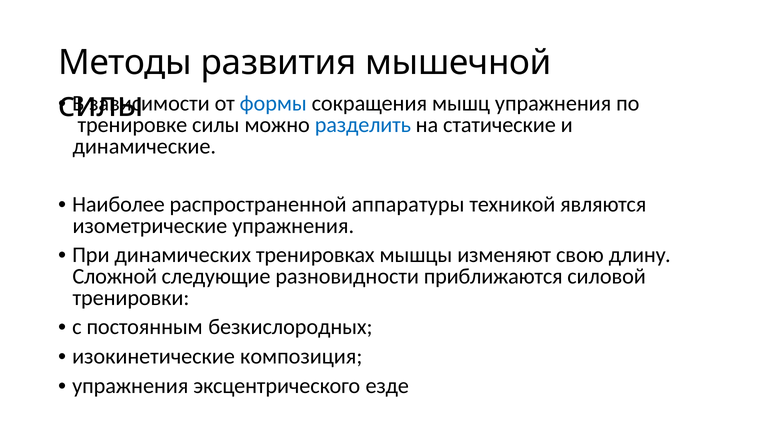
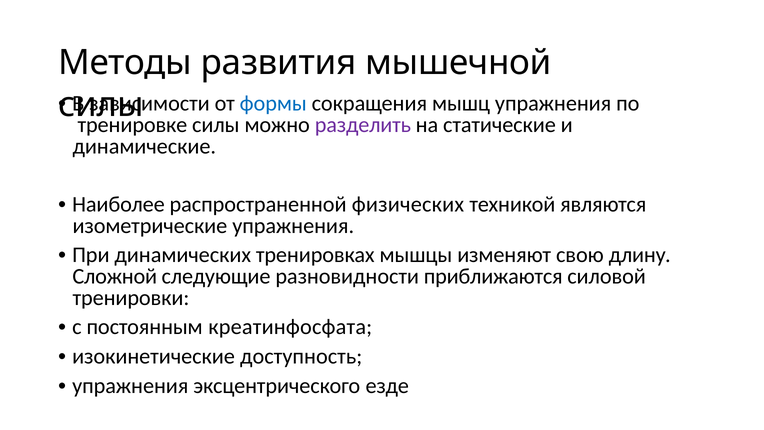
разделить colour: blue -> purple
аппаратуры: аппаратуры -> физических
безкислородных: безкислородных -> креатинфосфата
композиция: композиция -> доступность
